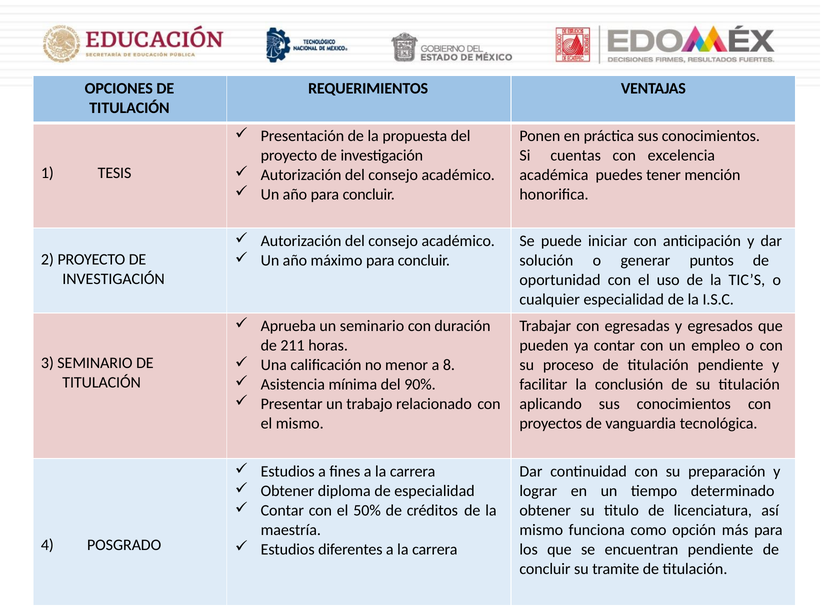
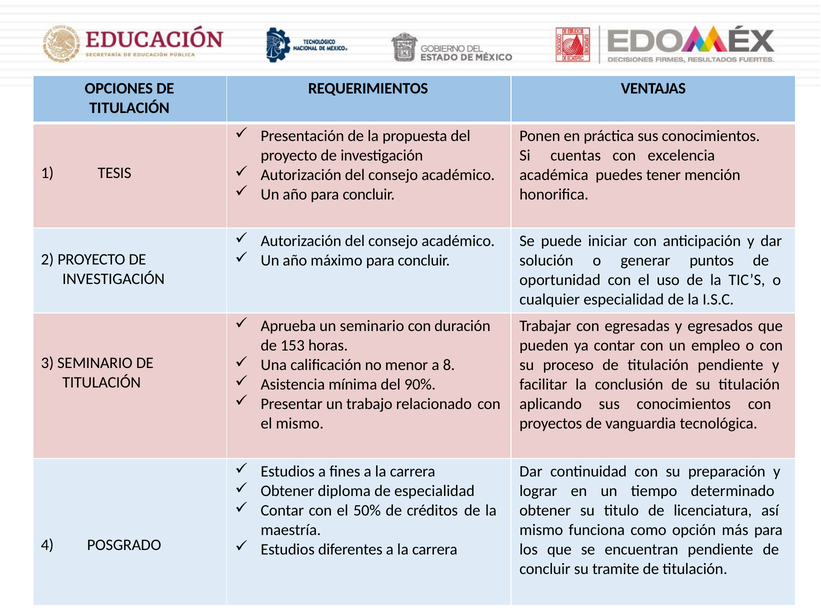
211: 211 -> 153
